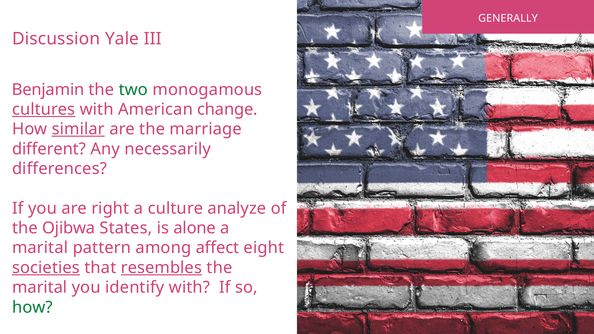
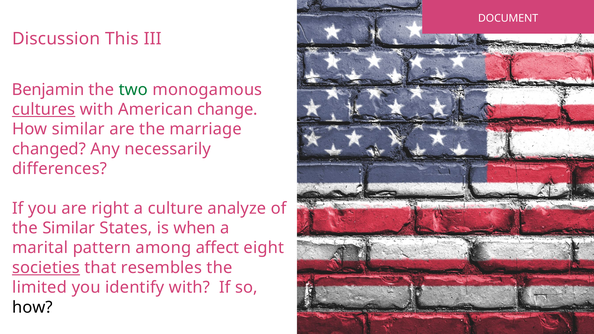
GENERALLY: GENERALLY -> DOCUMENT
Yale: Yale -> This
similar at (78, 129) underline: present -> none
different: different -> changed
the Ojibwa: Ojibwa -> Similar
alone: alone -> when
resembles underline: present -> none
marital at (40, 288): marital -> limited
how at (32, 307) colour: green -> black
